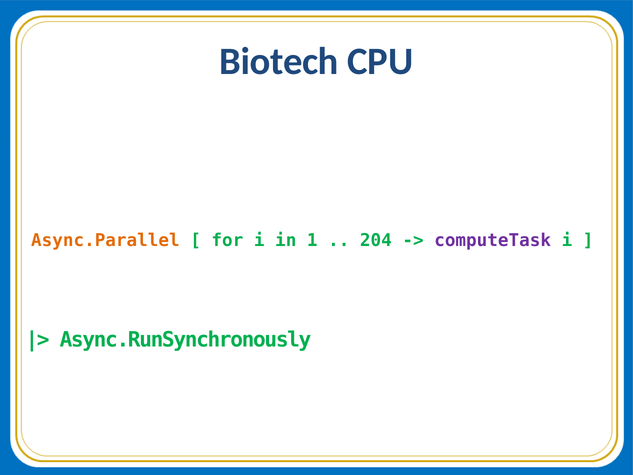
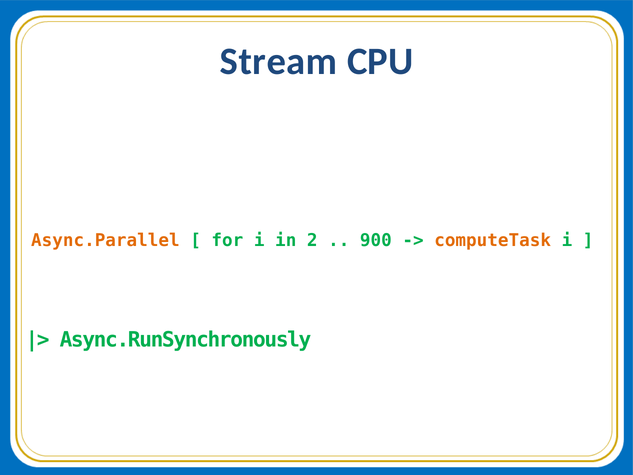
Biotech: Biotech -> Stream
1: 1 -> 2
204: 204 -> 900
computeTask colour: purple -> orange
